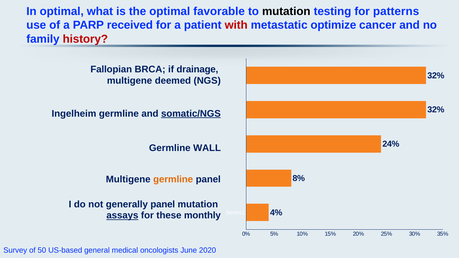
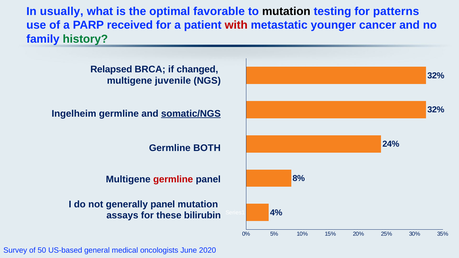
In optimal: optimal -> usually
optimize: optimize -> younger
history colour: red -> green
Fallopian: Fallopian -> Relapsed
drainage: drainage -> changed
deemed: deemed -> juvenile
WALL: WALL -> BOTH
germline at (173, 180) colour: orange -> red
assays underline: present -> none
monthly: monthly -> bilirubin
